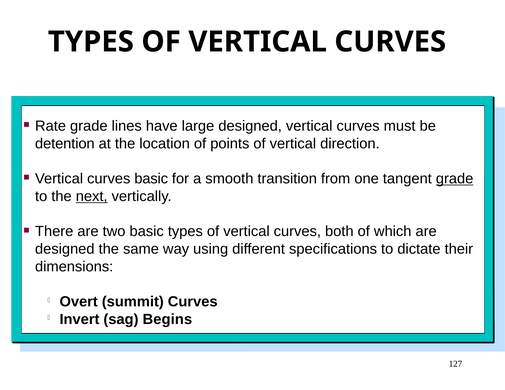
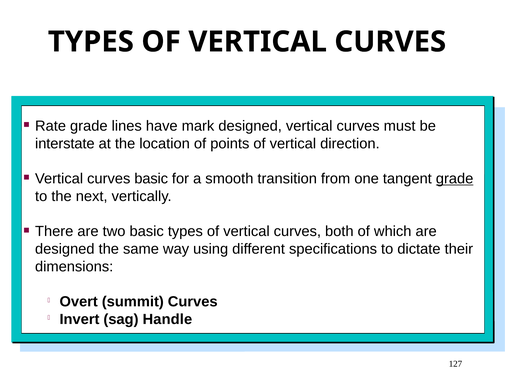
large: large -> mark
detention: detention -> interstate
next underline: present -> none
Begins: Begins -> Handle
